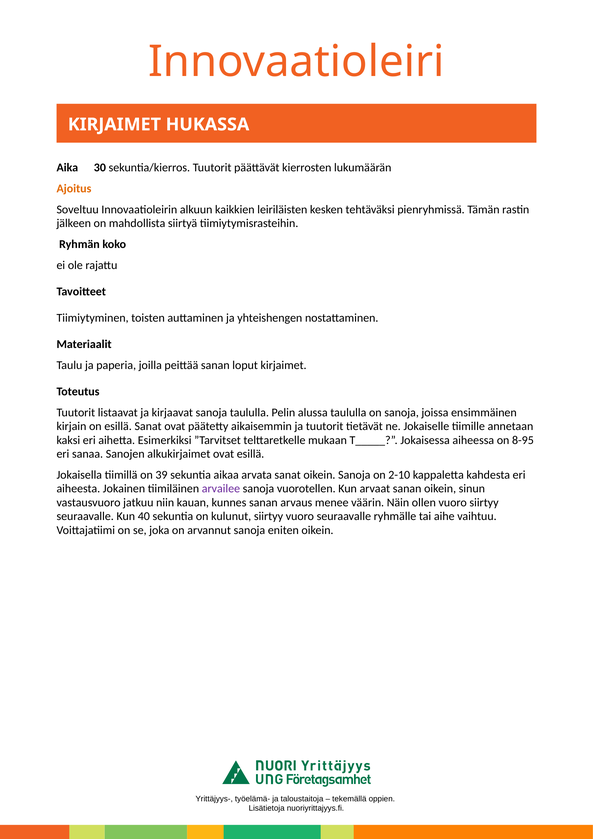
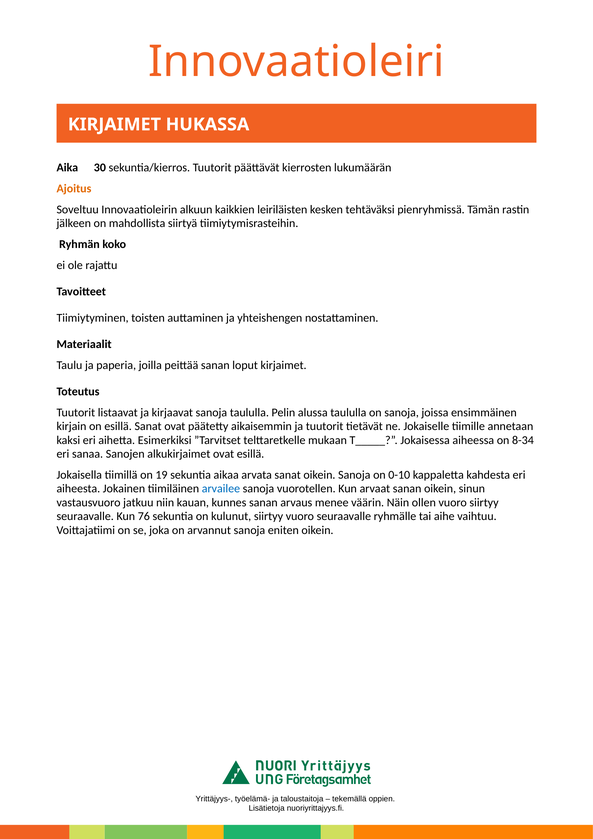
8-95: 8-95 -> 8-34
39: 39 -> 19
2-10: 2-10 -> 0-10
arvailee colour: purple -> blue
40: 40 -> 76
